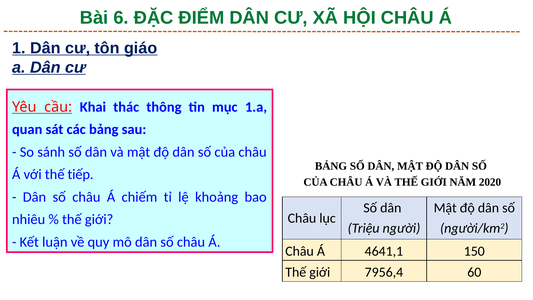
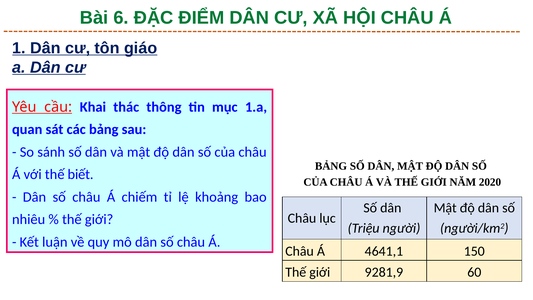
tiếp: tiếp -> biết
7956,4: 7956,4 -> 9281,9
